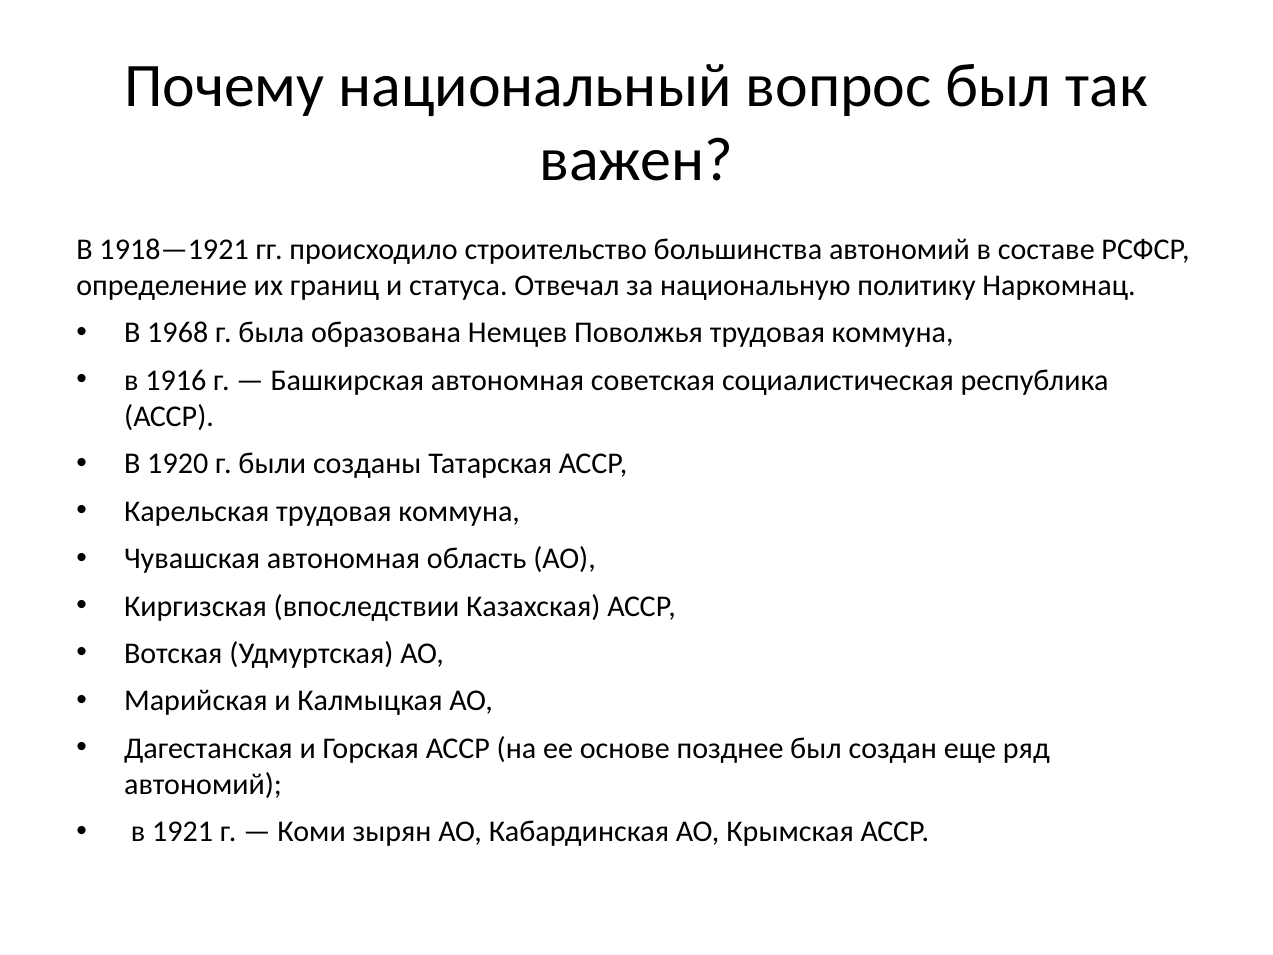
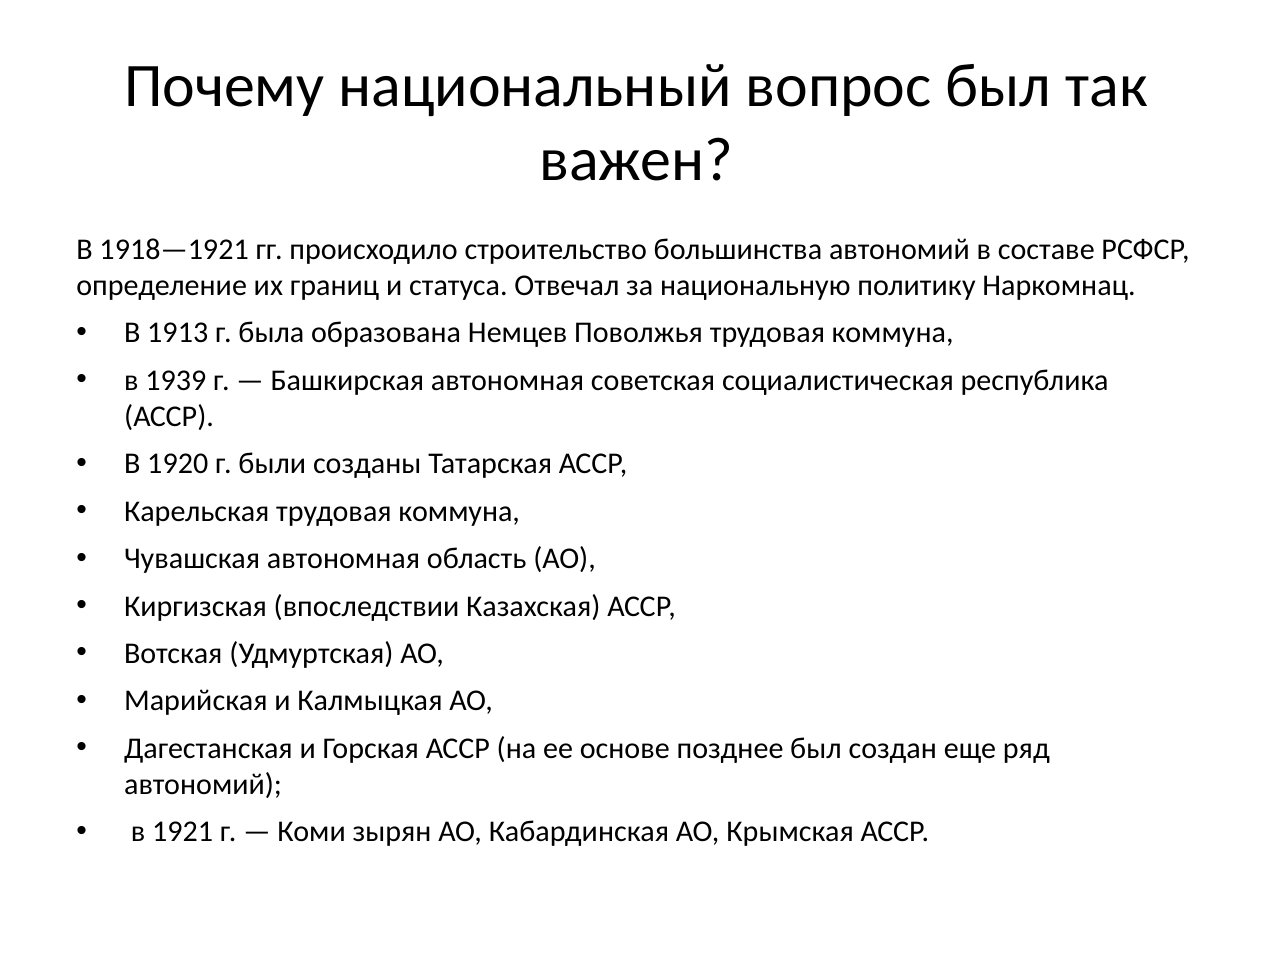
1968: 1968 -> 1913
1916: 1916 -> 1939
